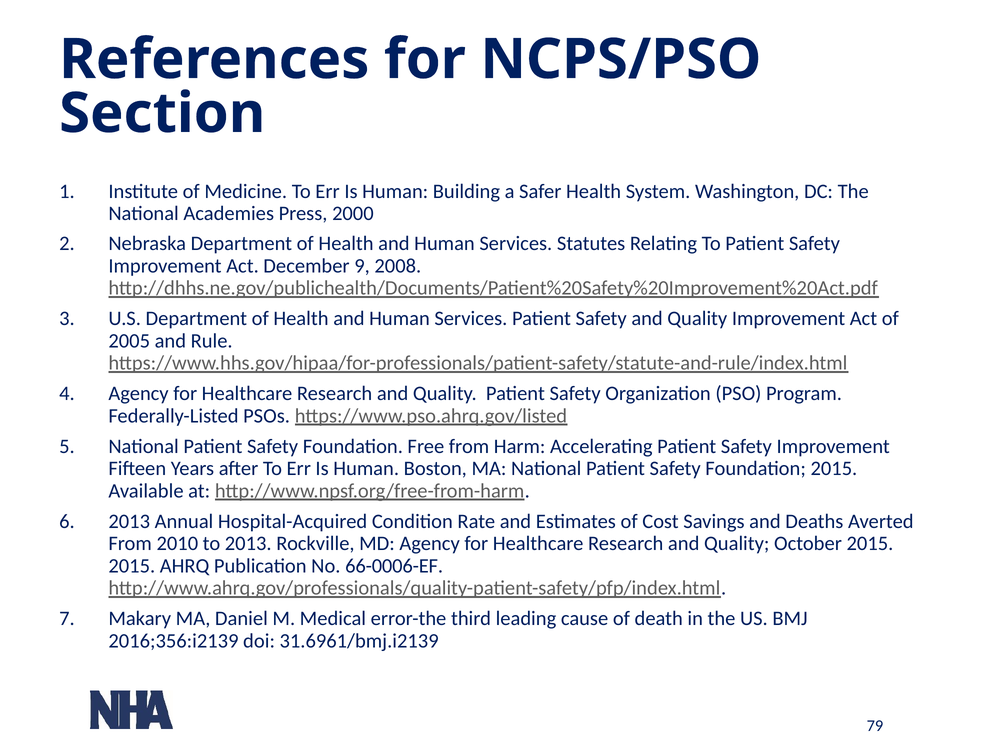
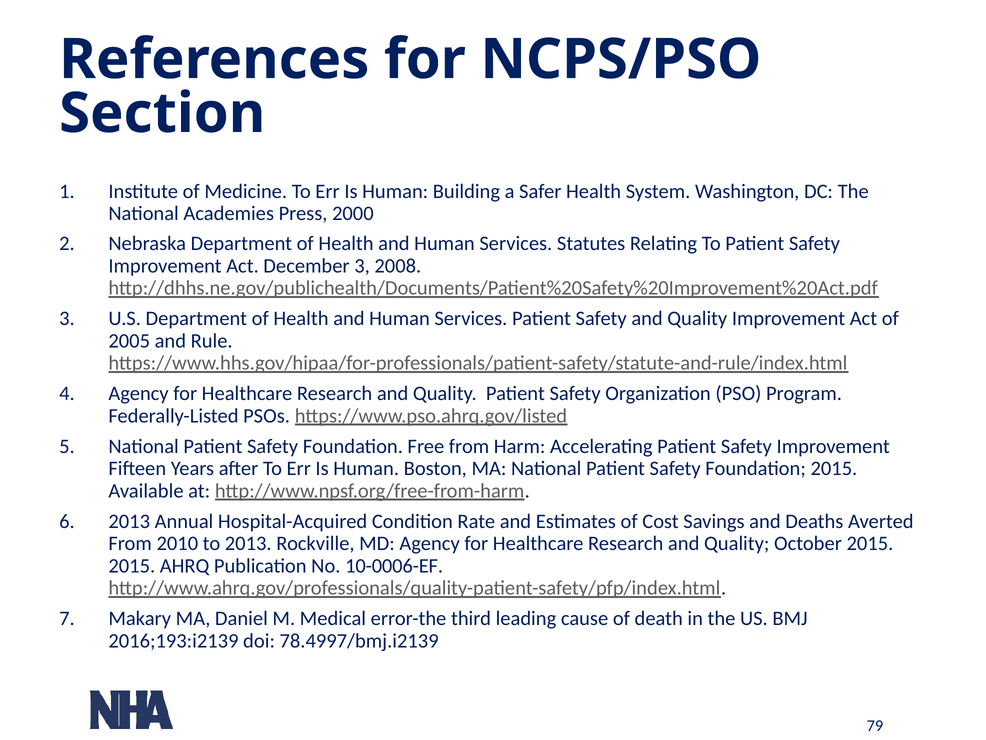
December 9: 9 -> 3
66-0006-EF: 66-0006-EF -> 10-0006-EF
2016;356:i2139: 2016;356:i2139 -> 2016;193:i2139
31.6961/bmj.i2139: 31.6961/bmj.i2139 -> 78.4997/bmj.i2139
